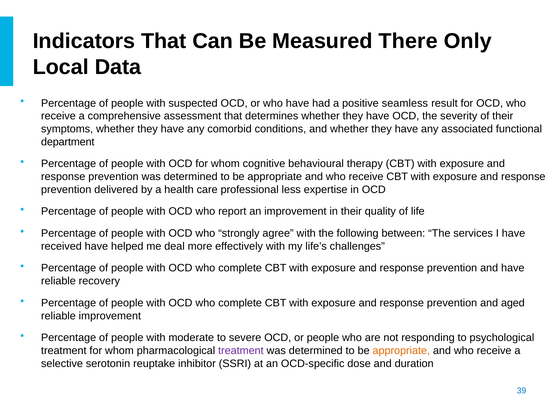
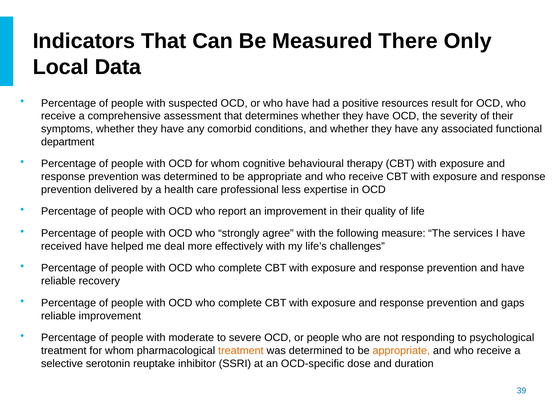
seamless: seamless -> resources
between: between -> measure
aged: aged -> gaps
treatment at (241, 351) colour: purple -> orange
